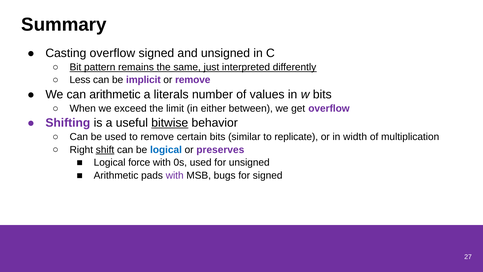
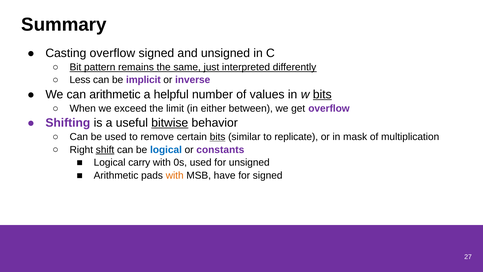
or remove: remove -> inverse
literals: literals -> helpful
bits at (322, 94) underline: none -> present
bits at (218, 137) underline: none -> present
width: width -> mask
preserves: preserves -> constants
force: force -> carry
with at (175, 175) colour: purple -> orange
bugs: bugs -> have
